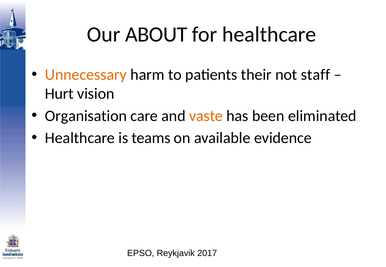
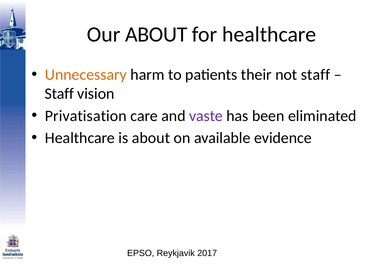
Hurt at (59, 94): Hurt -> Staff
Organisation: Organisation -> Privatisation
vaste colour: orange -> purple
is teams: teams -> about
